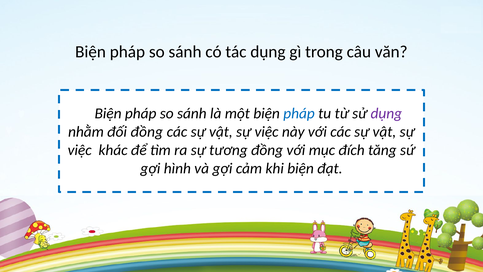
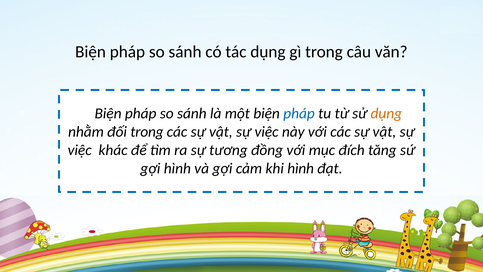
dụng at (386, 113) colour: purple -> orange
đối đồng: đồng -> trong
khi biện: biện -> hình
